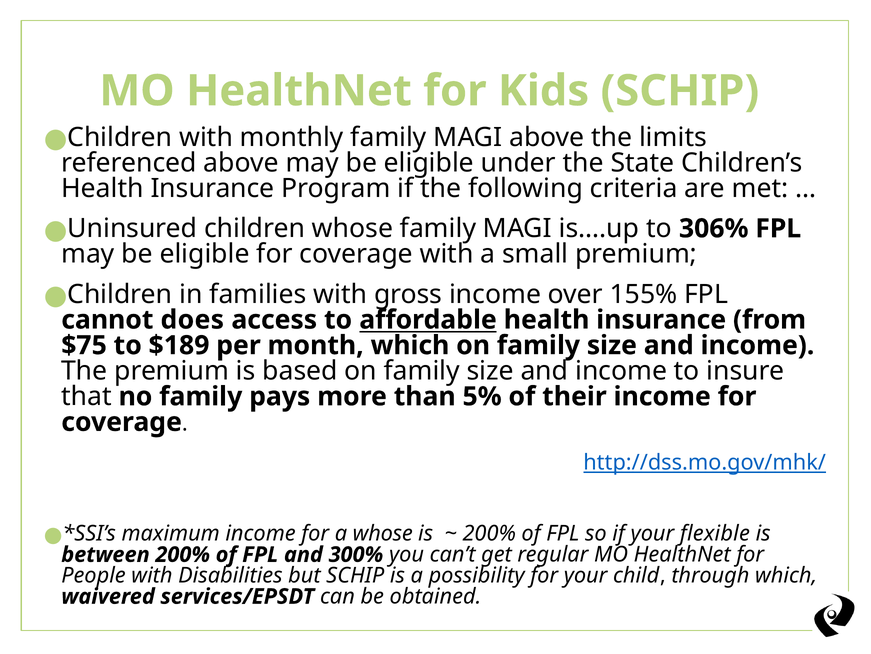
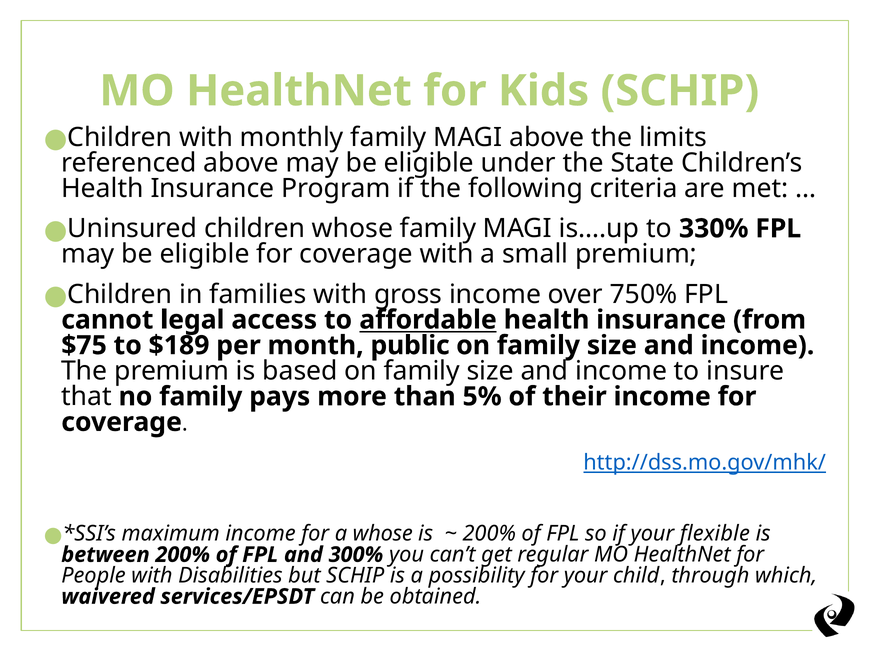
306%: 306% -> 330%
155%: 155% -> 750%
does: does -> legal
month which: which -> public
